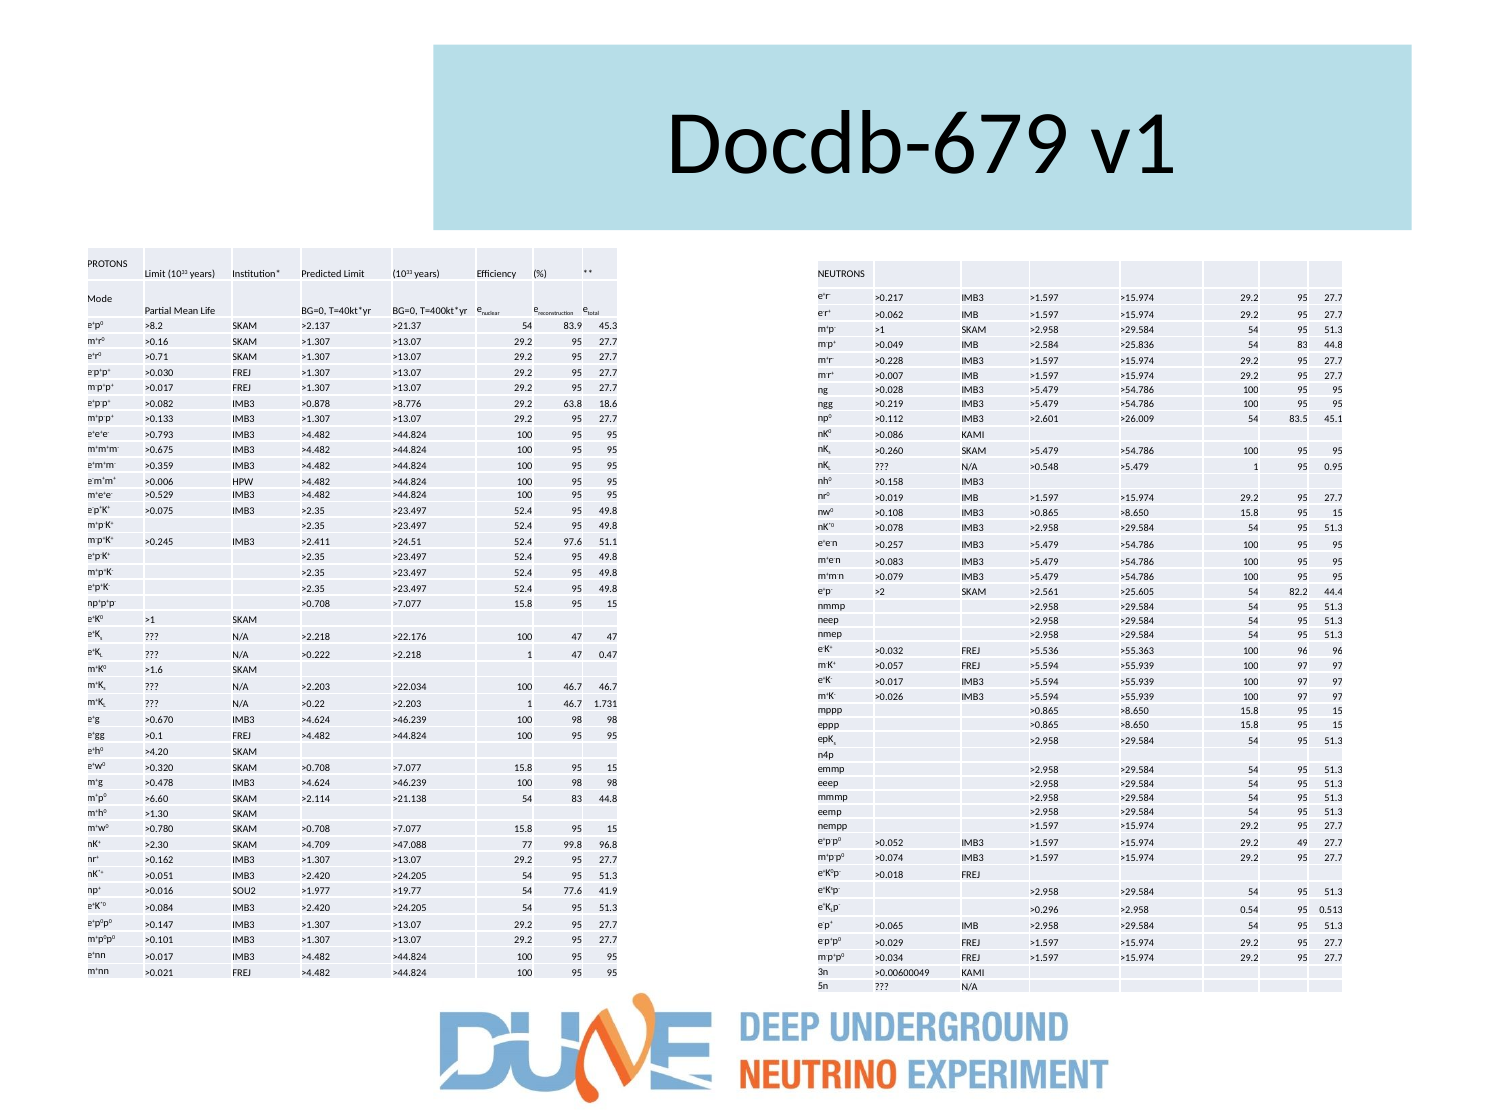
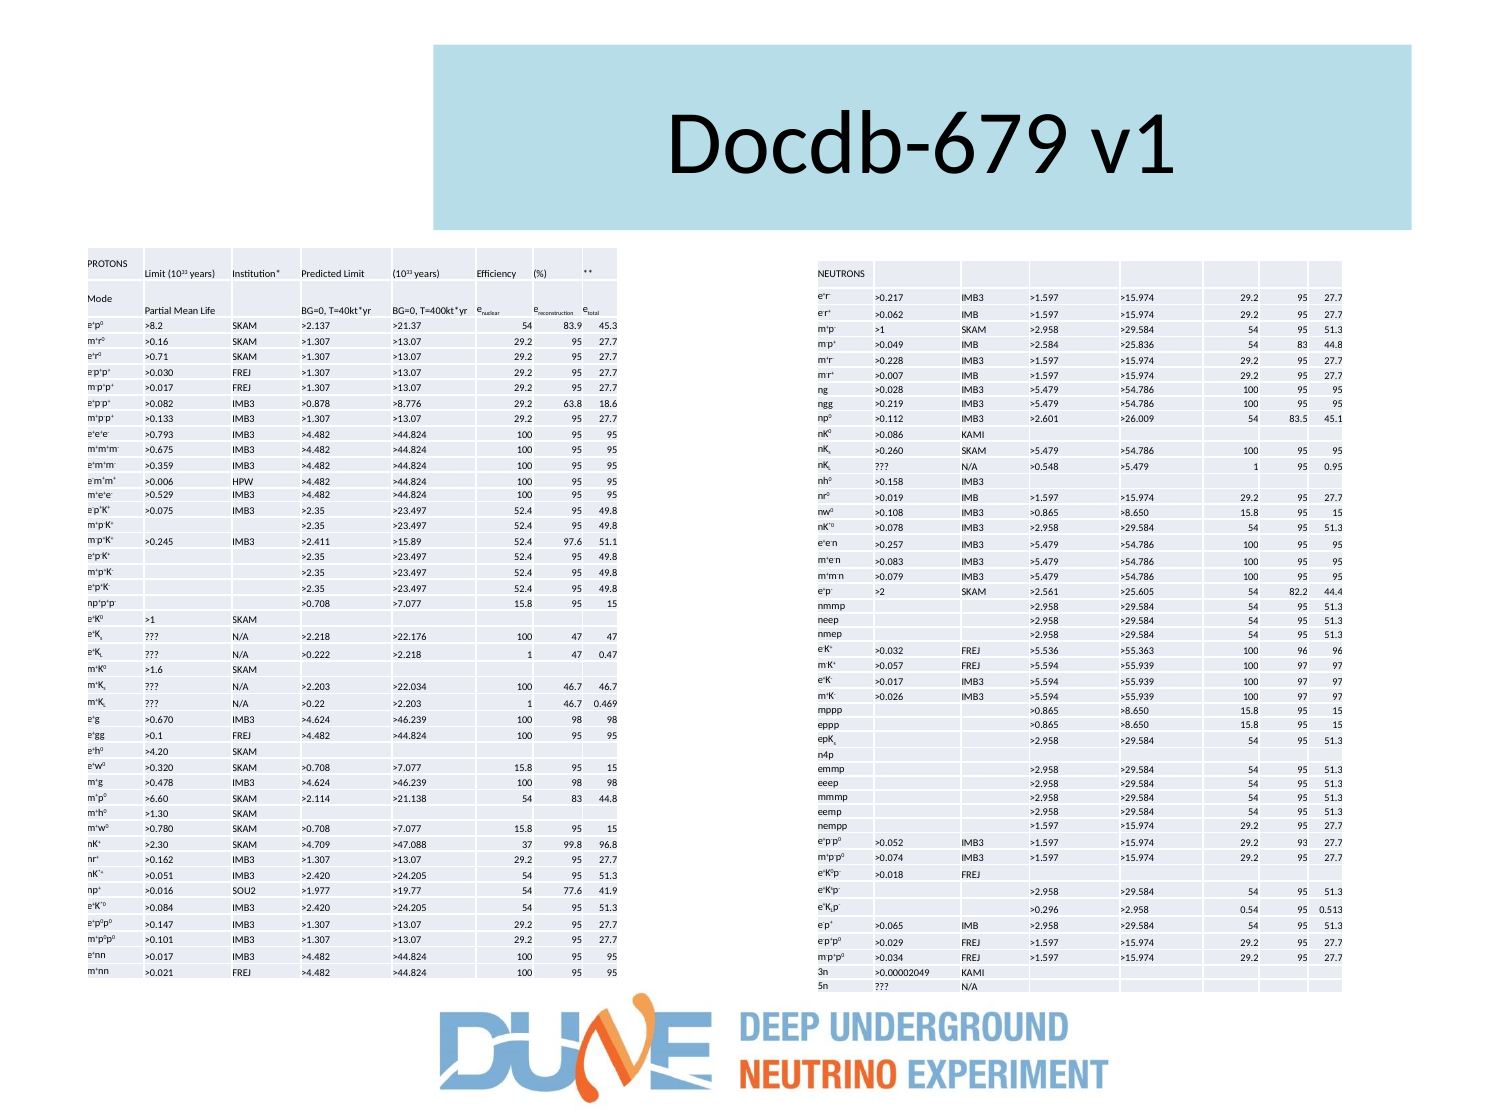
>24.51: >24.51 -> >15.89
1.731: 1.731 -> 0.469
49: 49 -> 93
77: 77 -> 37
>0.00600049: >0.00600049 -> >0.00002049
